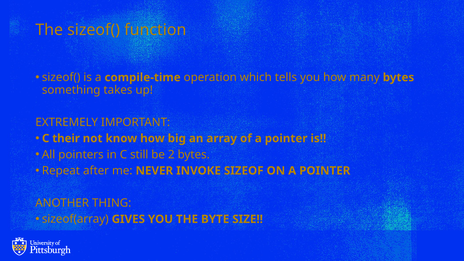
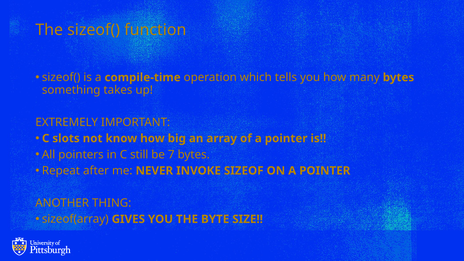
their: their -> slots
2: 2 -> 7
